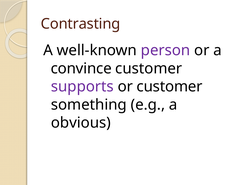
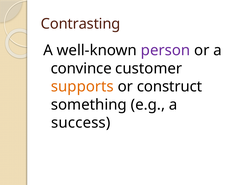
supports colour: purple -> orange
or customer: customer -> construct
obvious: obvious -> success
